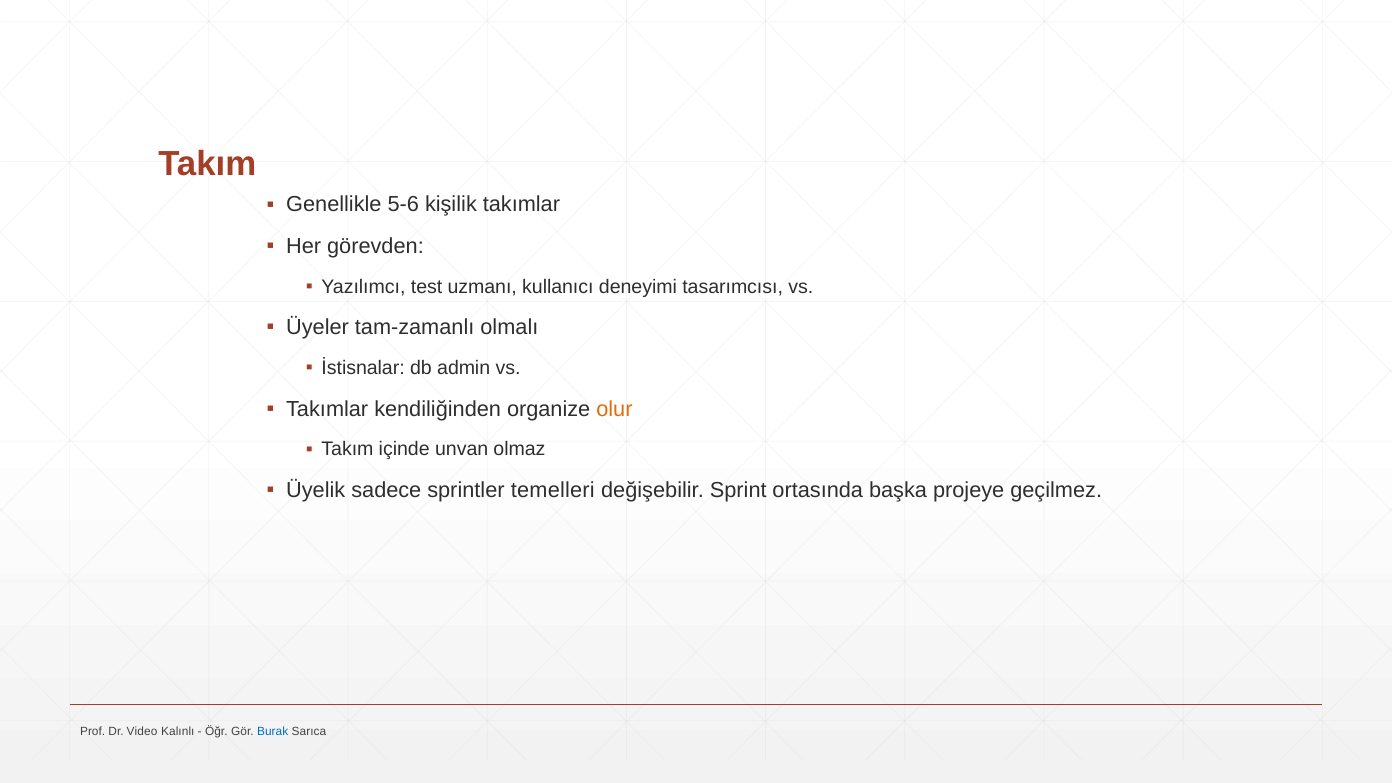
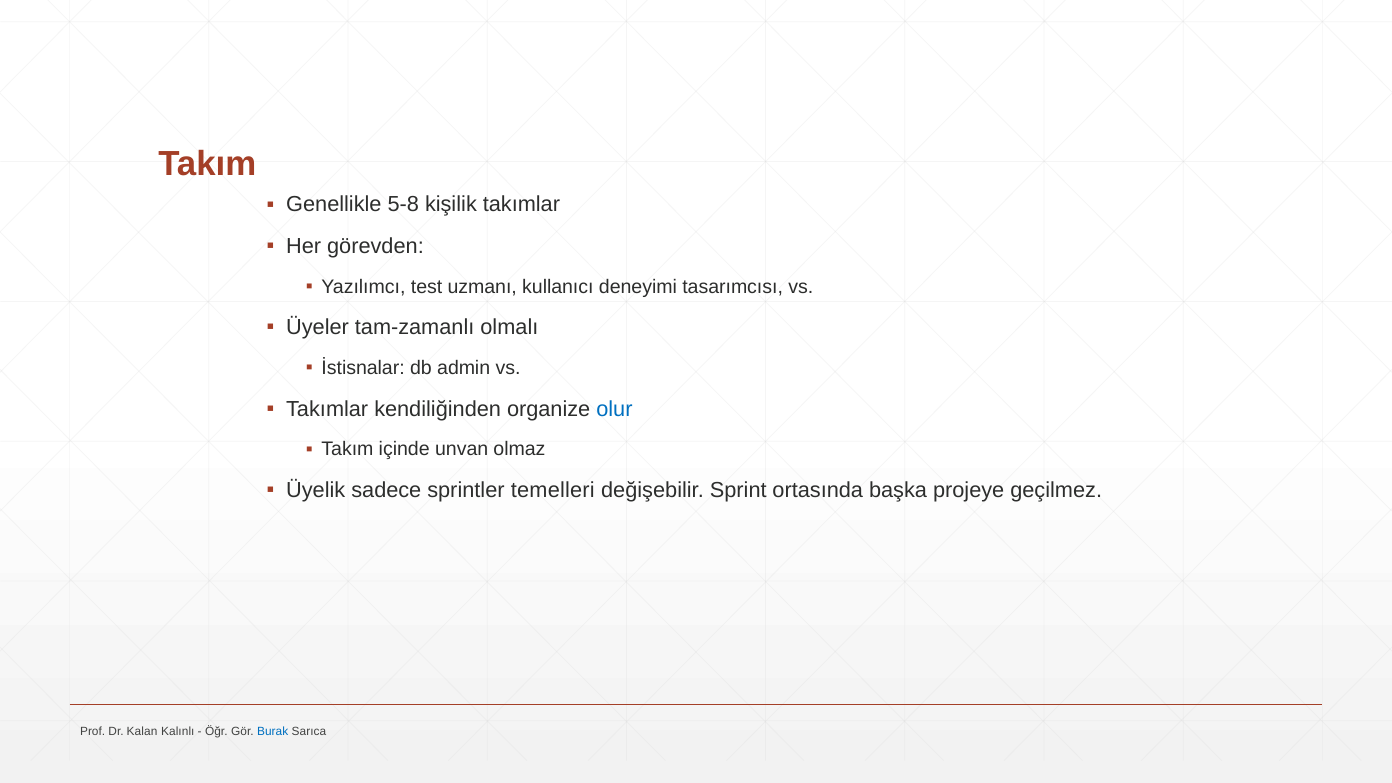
5-6: 5-6 -> 5-8
olur colour: orange -> blue
Video: Video -> Kalan
